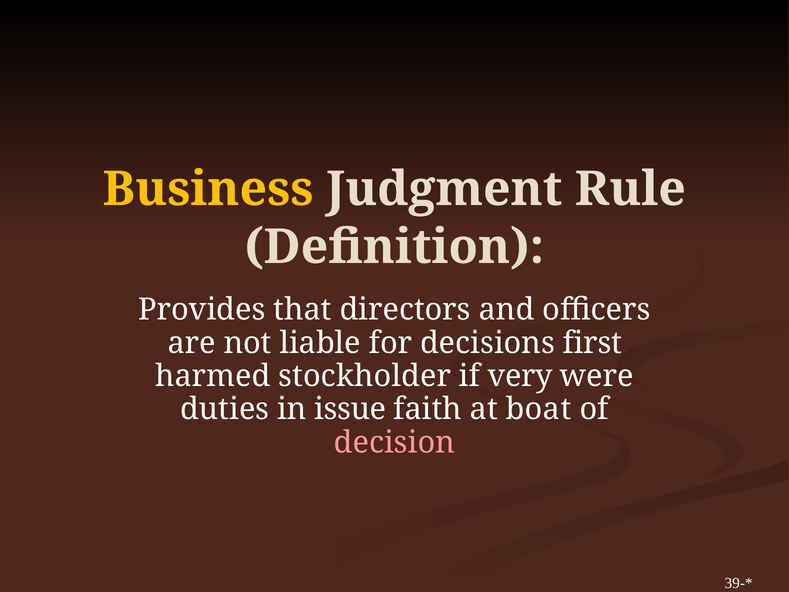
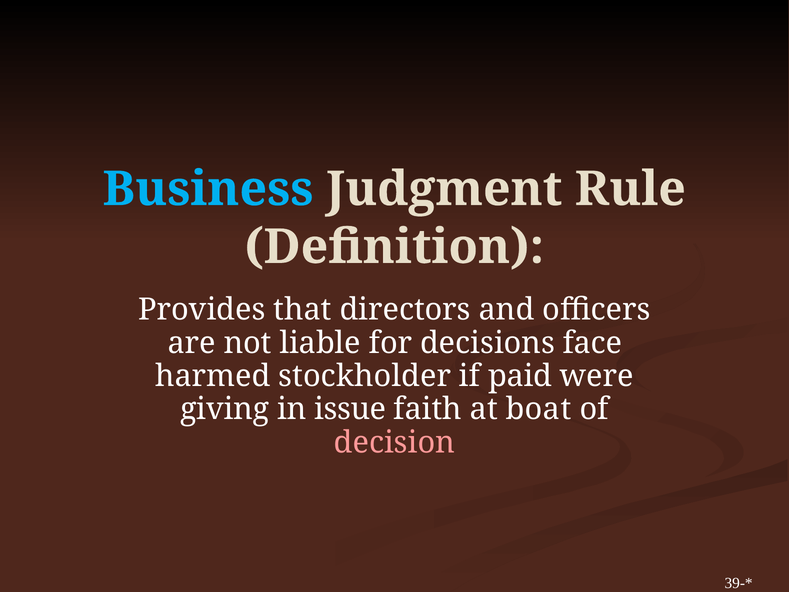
Business colour: yellow -> light blue
first: first -> face
very: very -> paid
duties: duties -> giving
